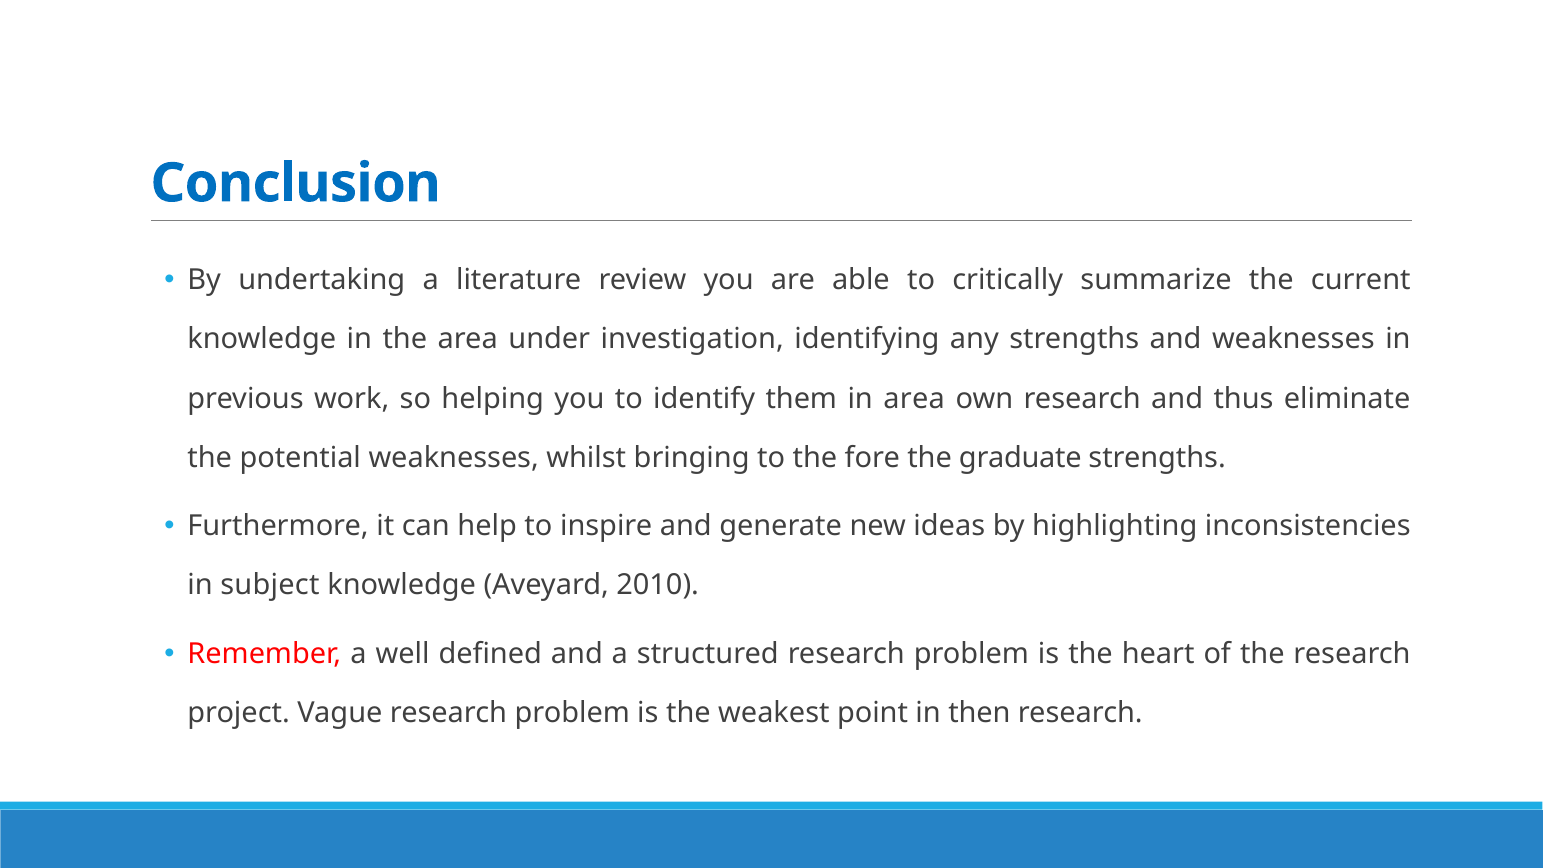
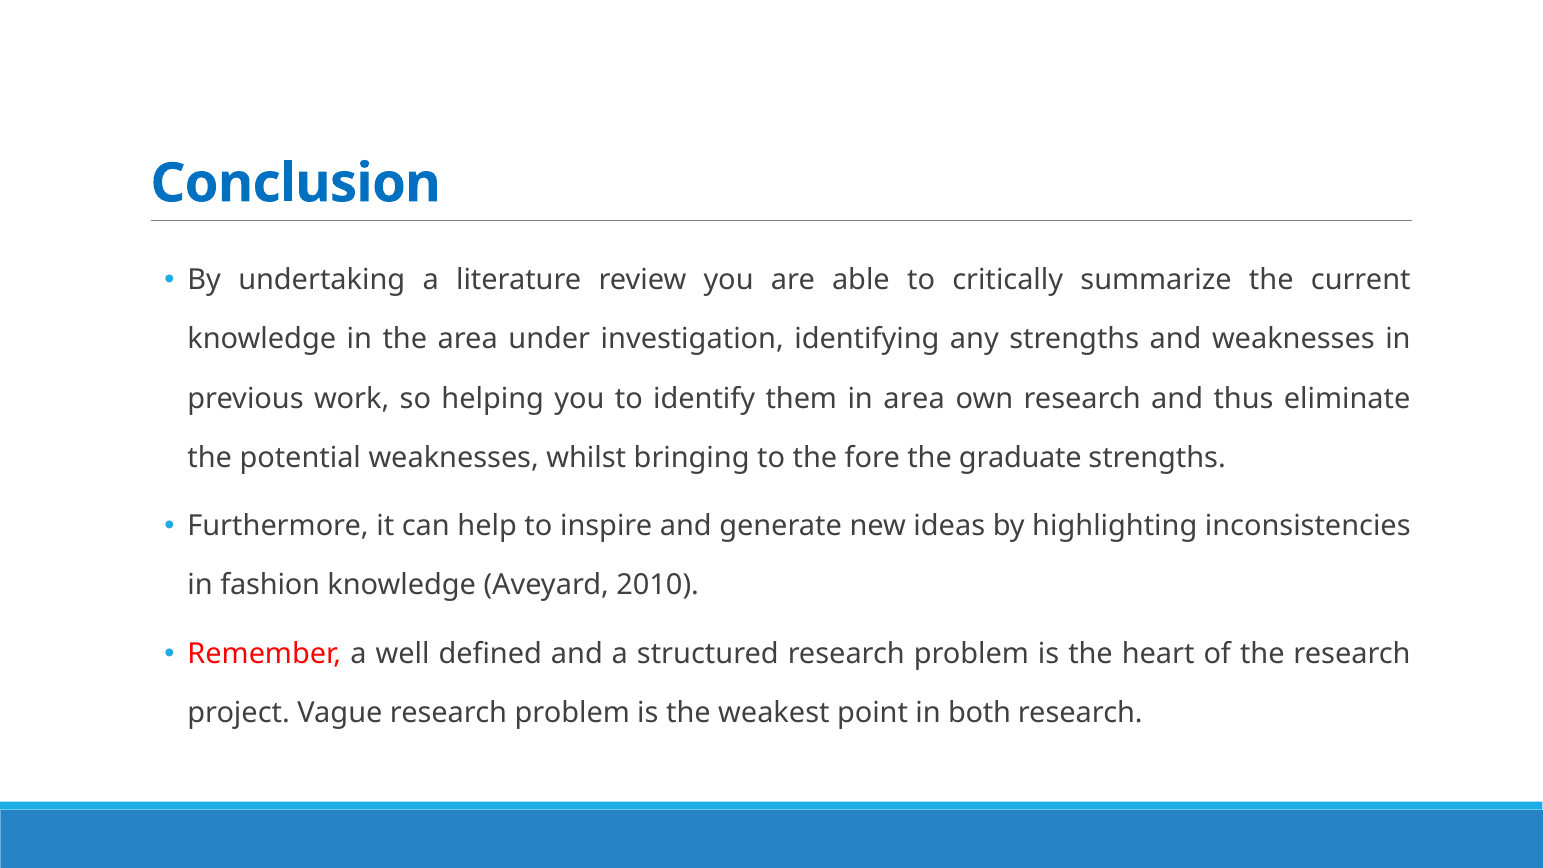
subject: subject -> fashion
then: then -> both
